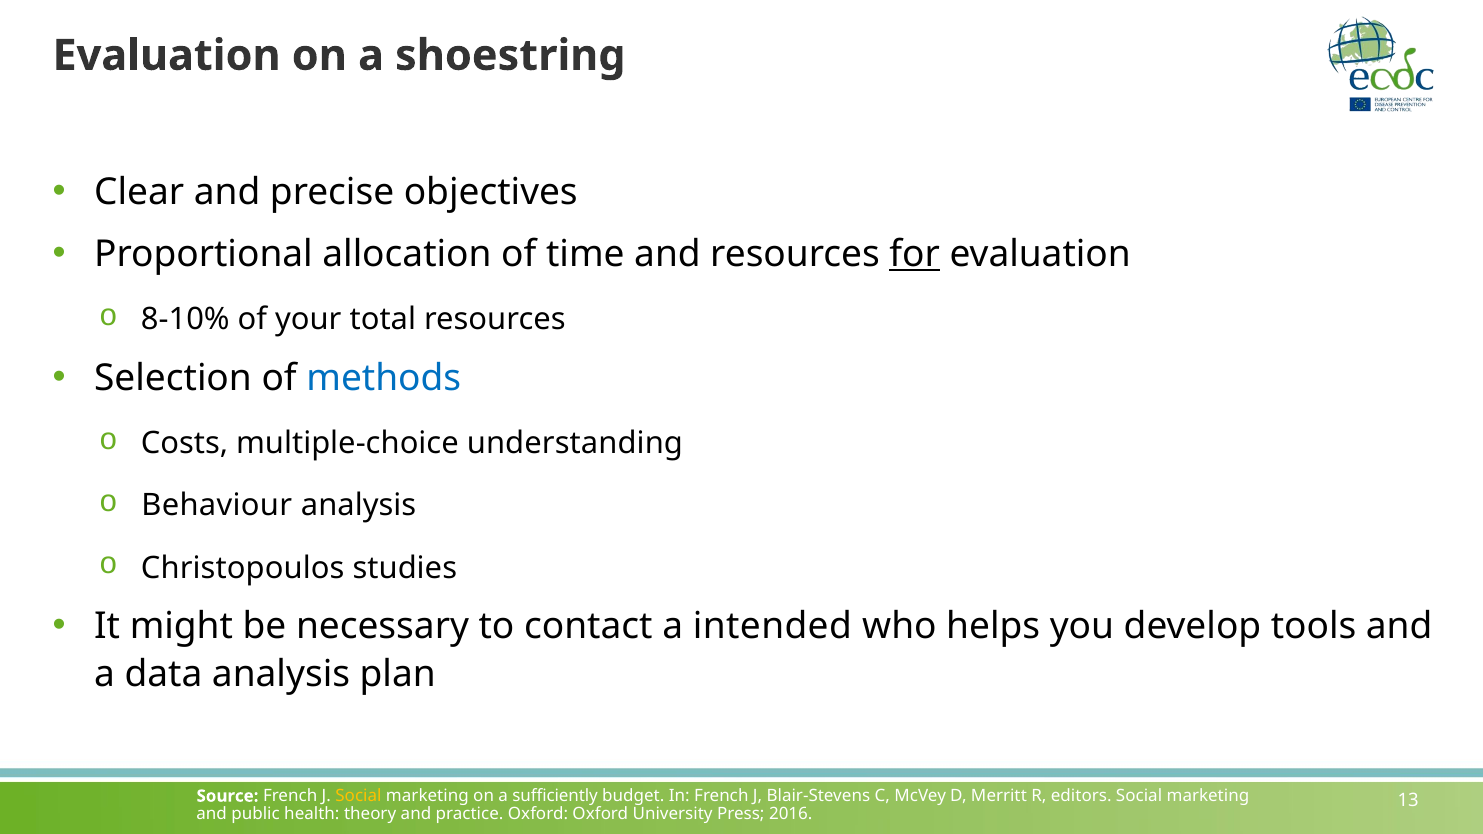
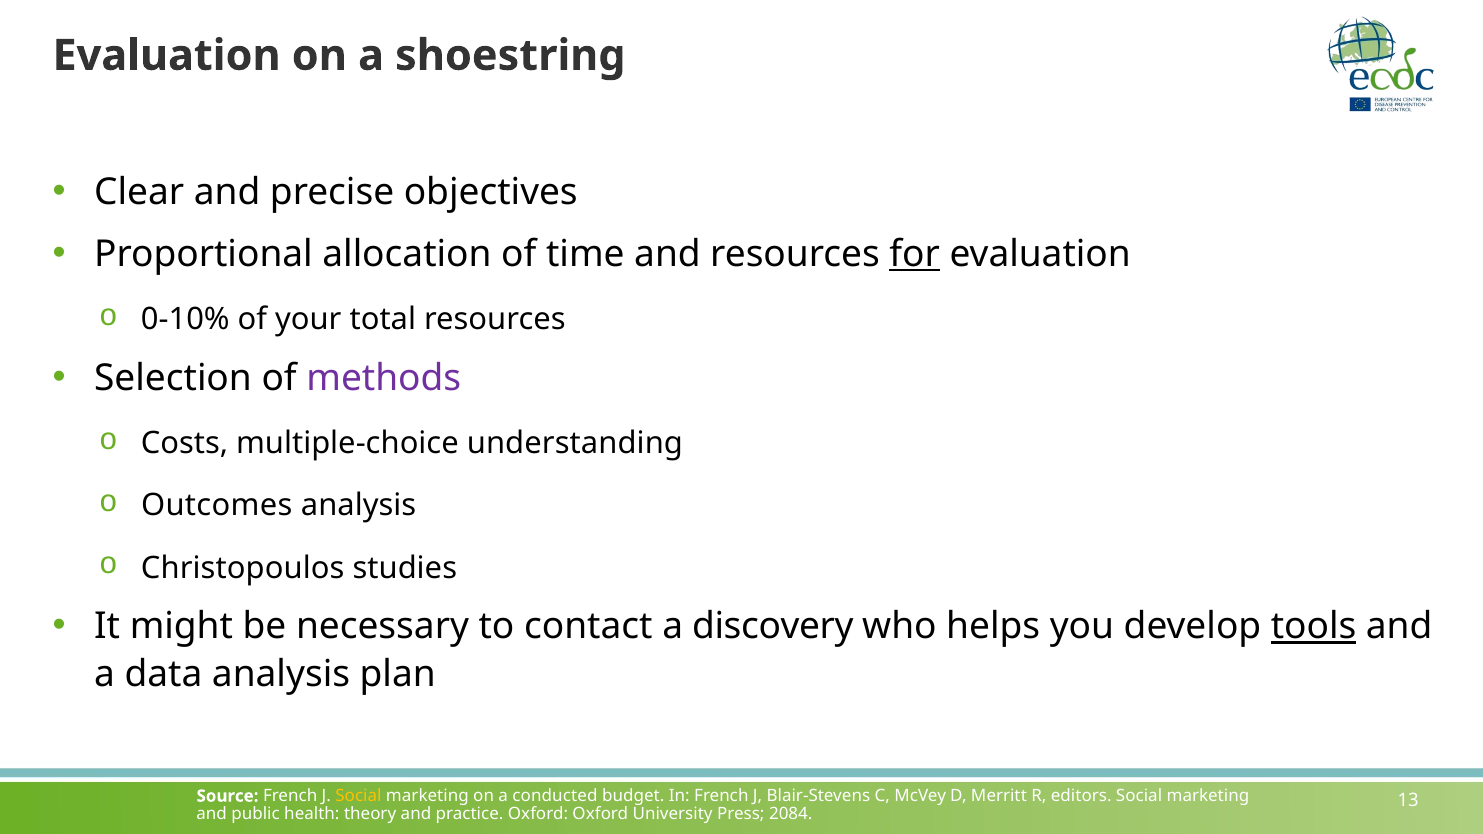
8-10%: 8-10% -> 0-10%
methods colour: blue -> purple
Behaviour: Behaviour -> Outcomes
intended: intended -> discovery
tools underline: none -> present
sufficiently: sufficiently -> conducted
2016: 2016 -> 2084
